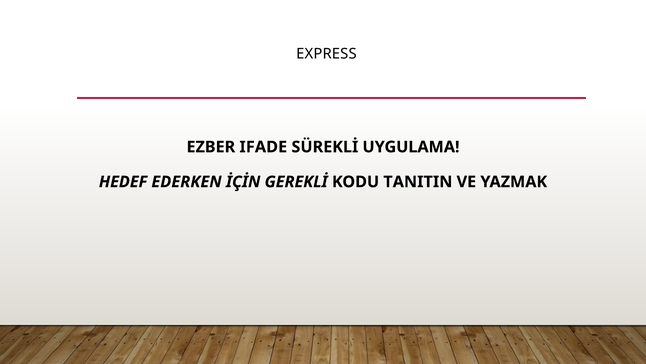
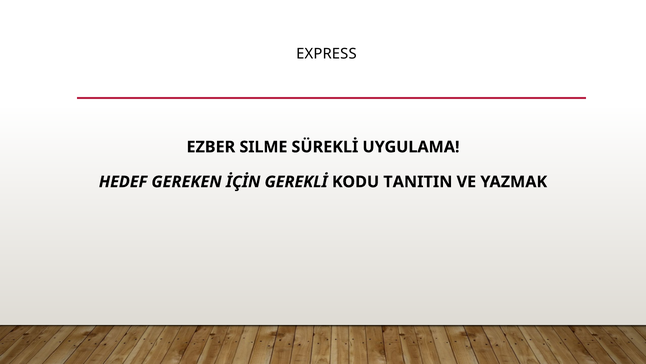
IFADE: IFADE -> SILME
EDERKEN: EDERKEN -> GEREKEN
